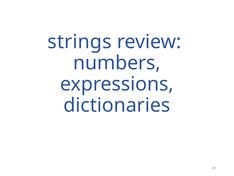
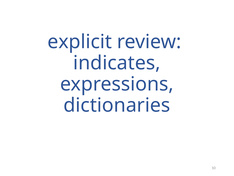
strings: strings -> explicit
numbers: numbers -> indicates
